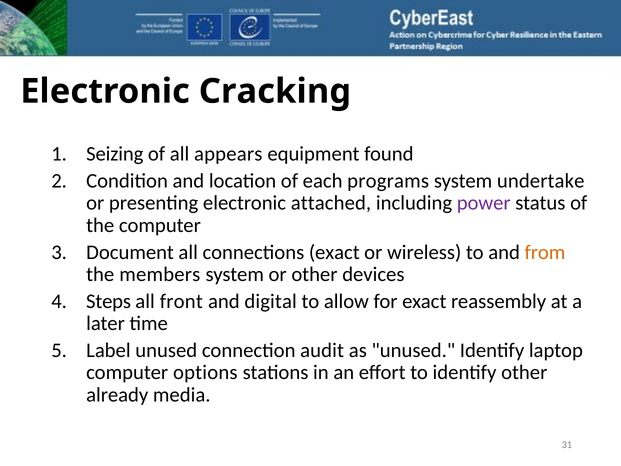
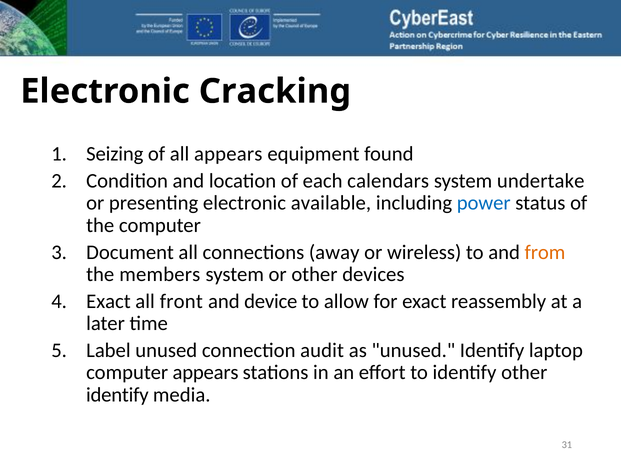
programs: programs -> calendars
attached: attached -> available
power colour: purple -> blue
connections exact: exact -> away
Steps at (109, 301): Steps -> Exact
digital: digital -> device
computer options: options -> appears
already at (117, 395): already -> identify
